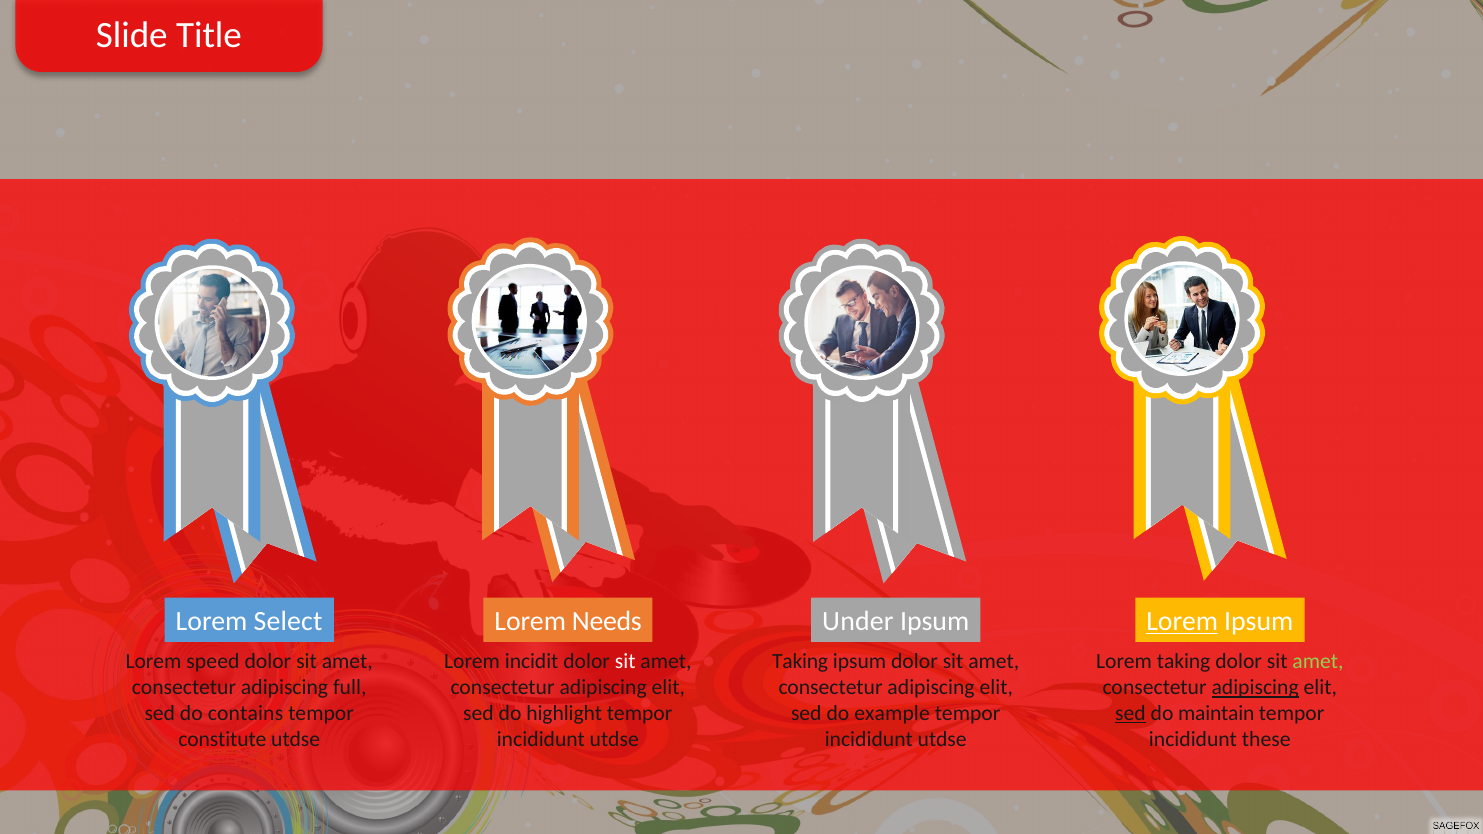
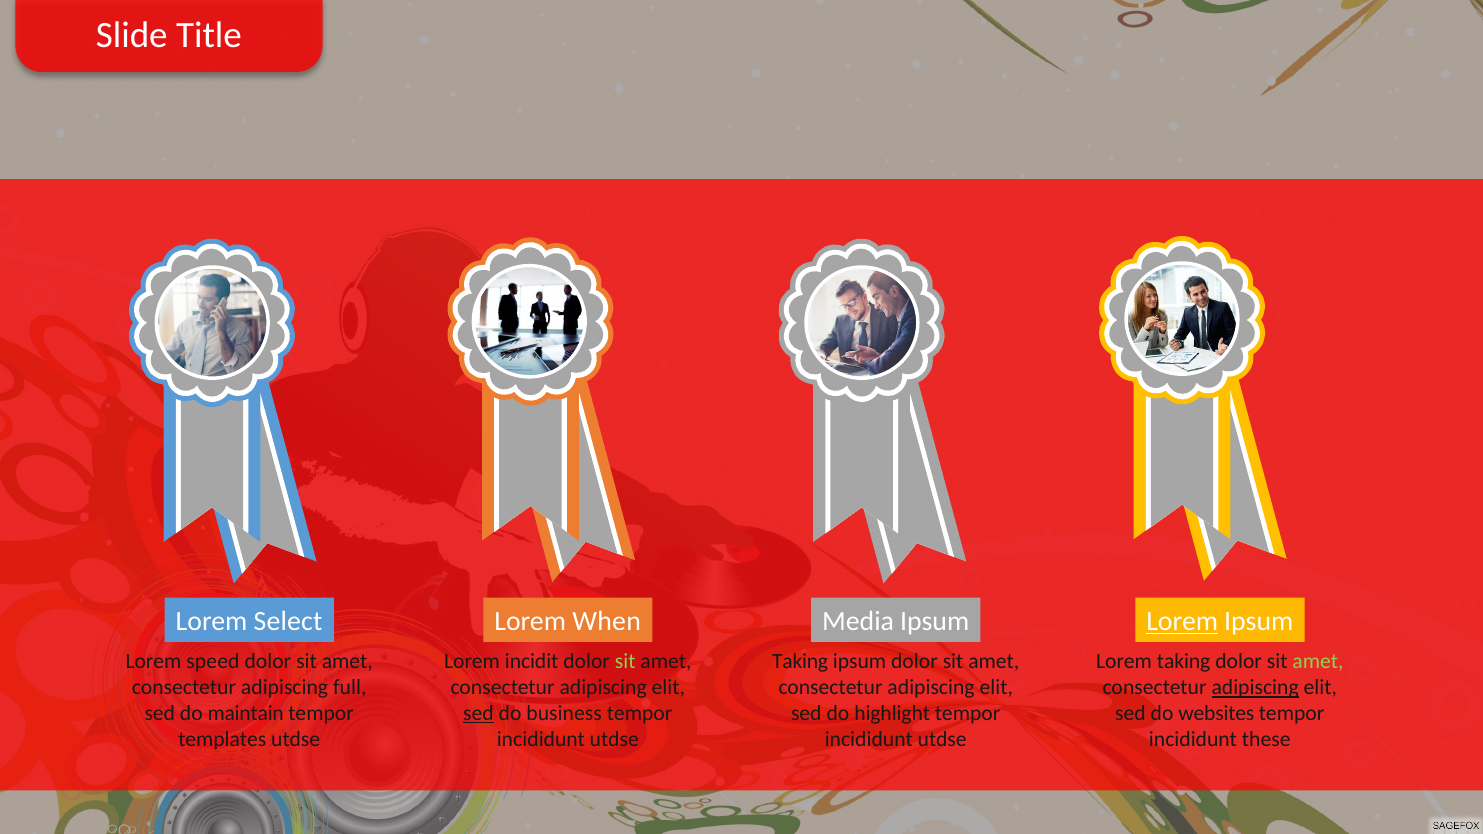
Needs: Needs -> When
Under: Under -> Media
sit at (625, 662) colour: white -> light green
contains: contains -> maintain
sed at (478, 714) underline: none -> present
highlight: highlight -> business
example: example -> highlight
sed at (1130, 714) underline: present -> none
maintain: maintain -> websites
constitute: constitute -> templates
